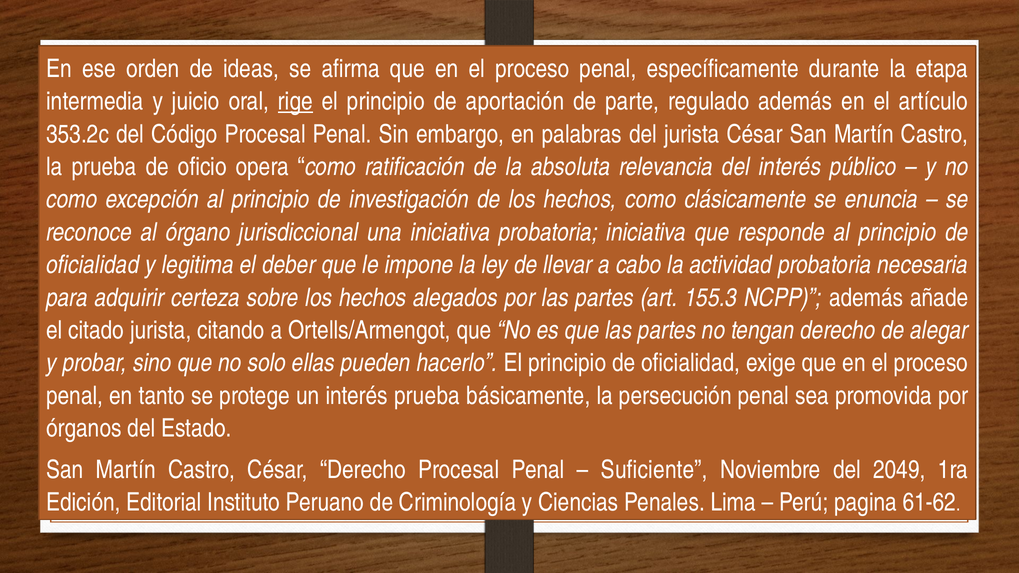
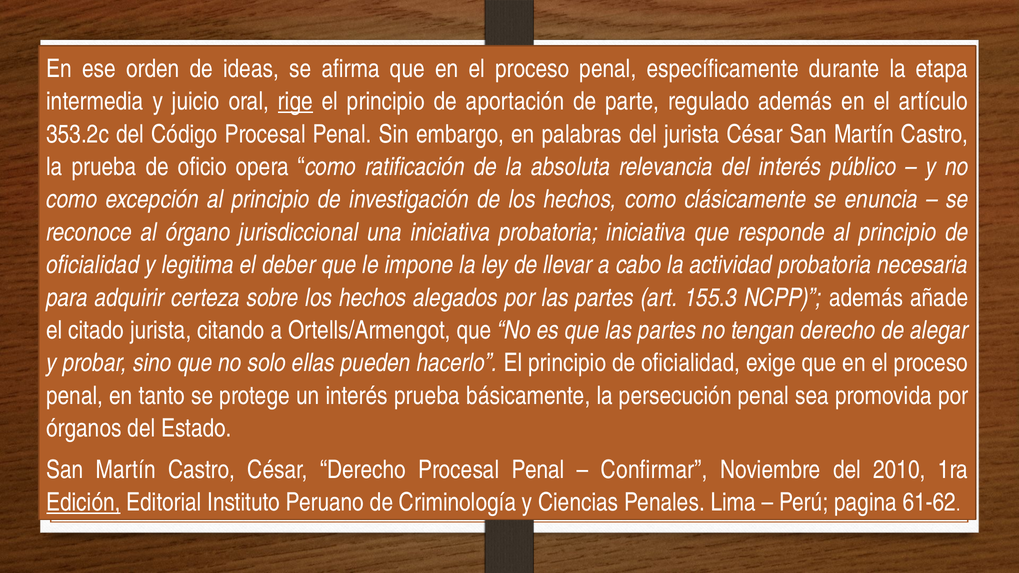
Suficiente: Suficiente -> Confirmar
2049: 2049 -> 2010
Edición underline: none -> present
